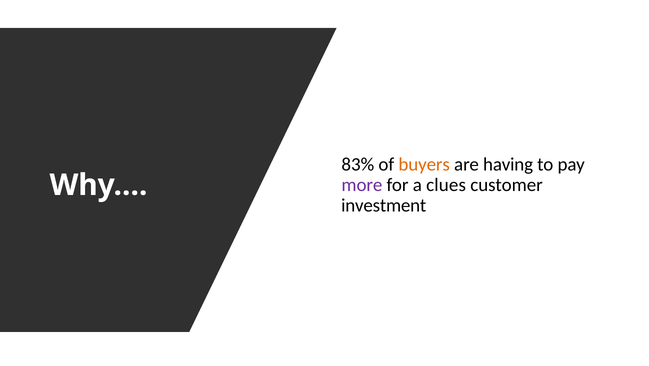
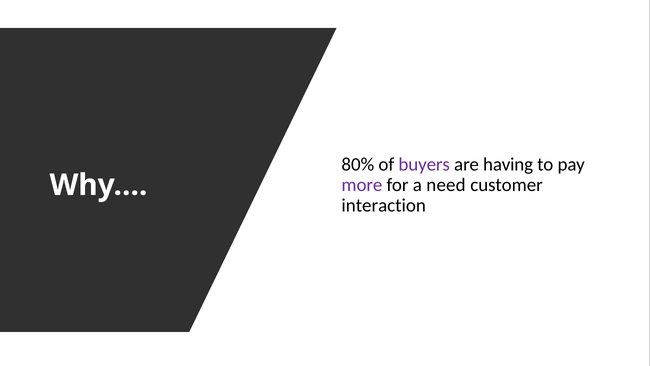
83%: 83% -> 80%
buyers colour: orange -> purple
clues: clues -> need
investment: investment -> interaction
